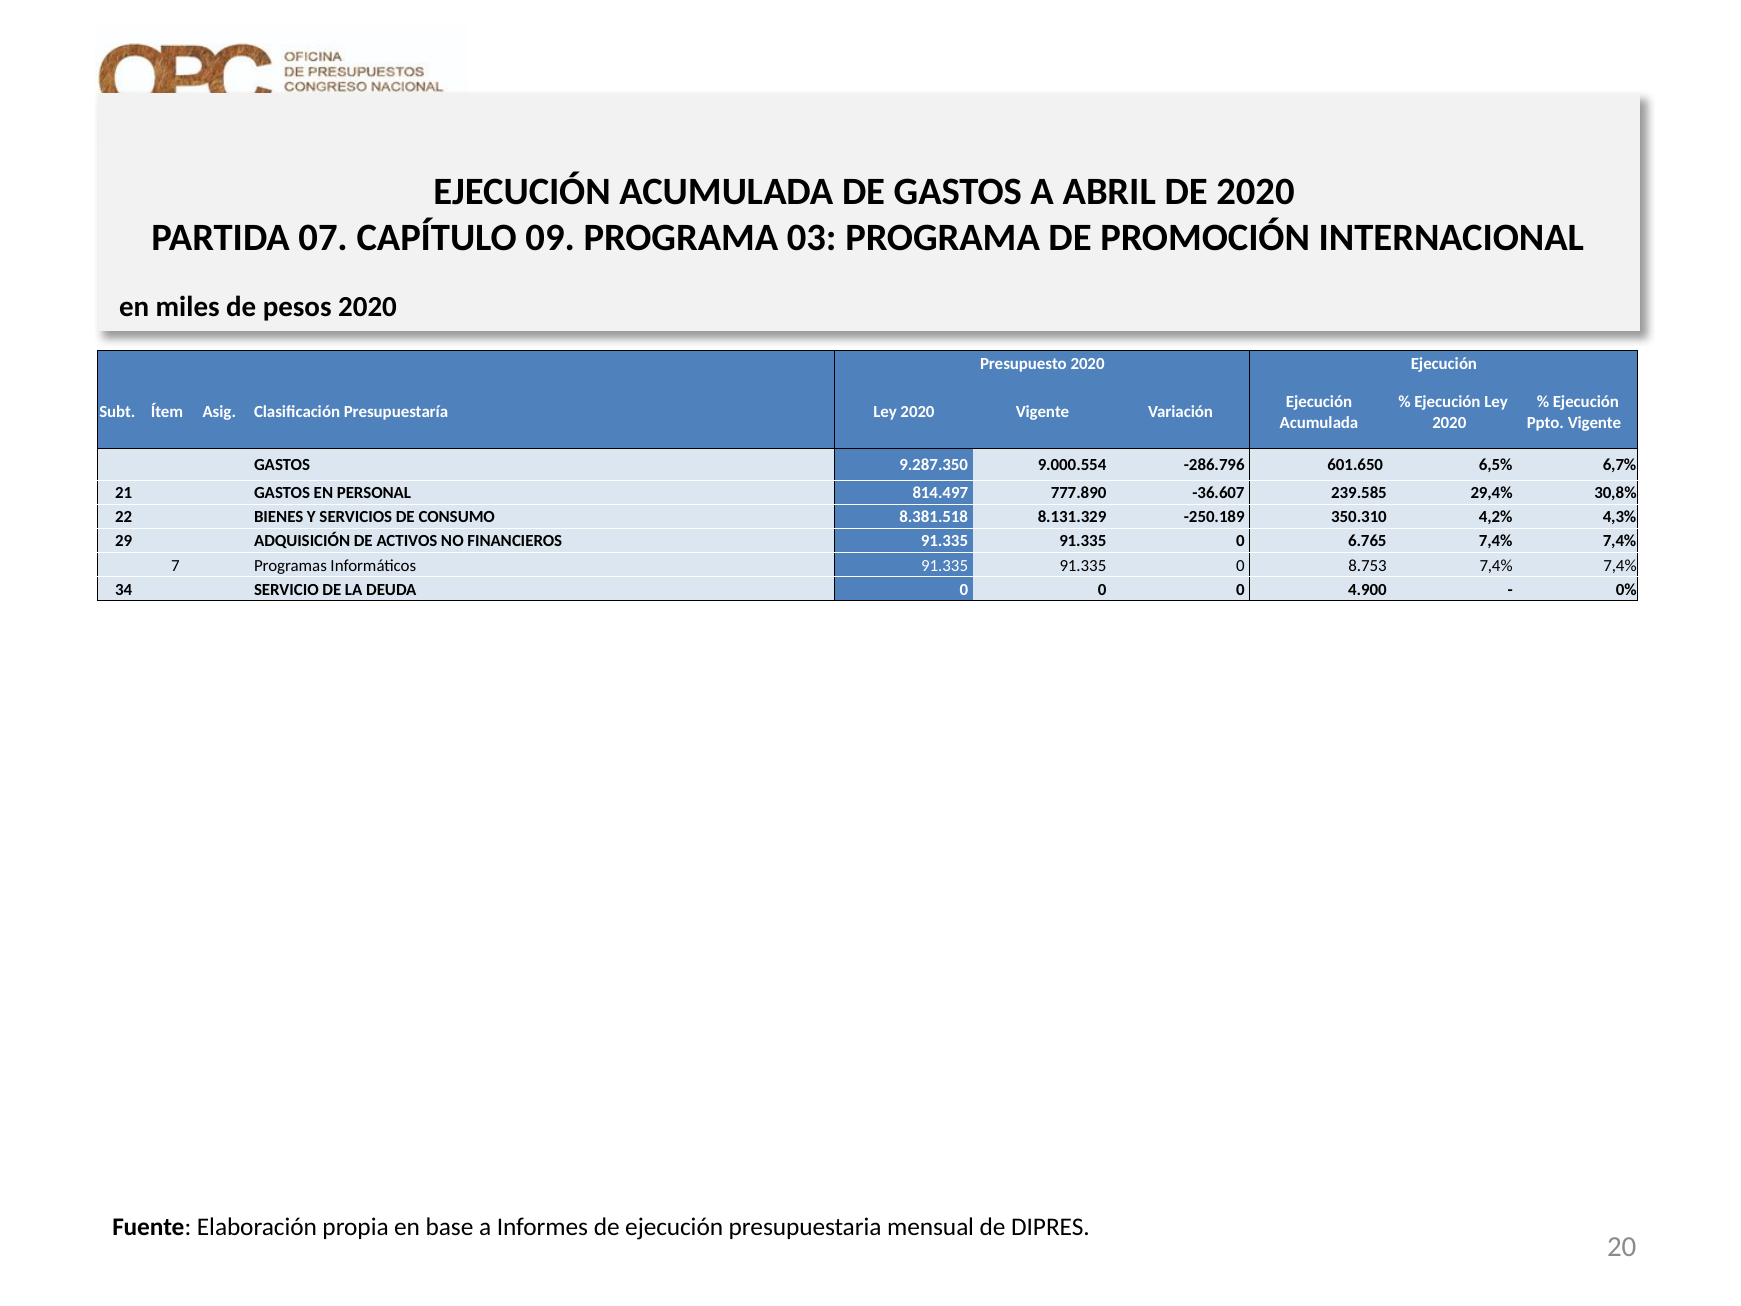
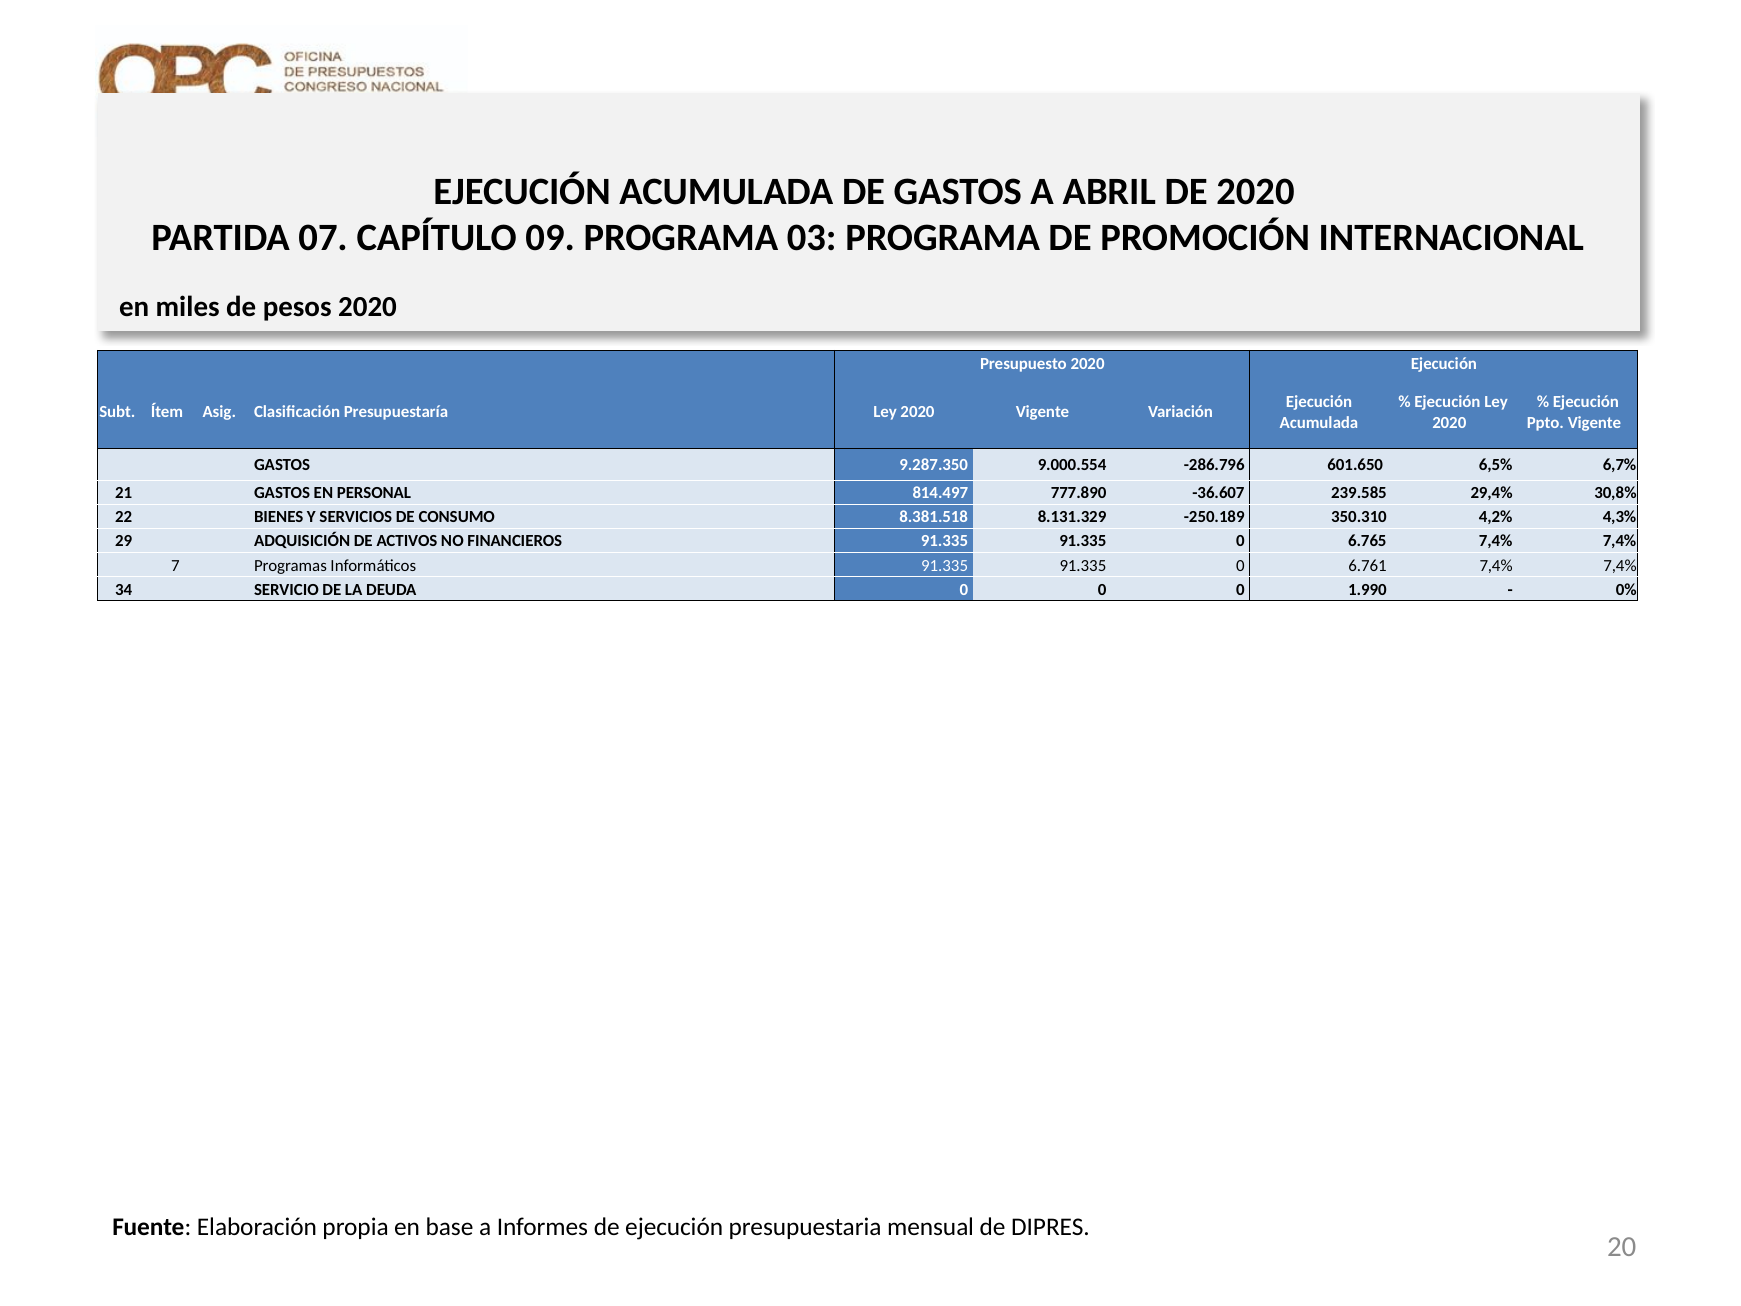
8.753: 8.753 -> 6.761
4.900: 4.900 -> 1.990
